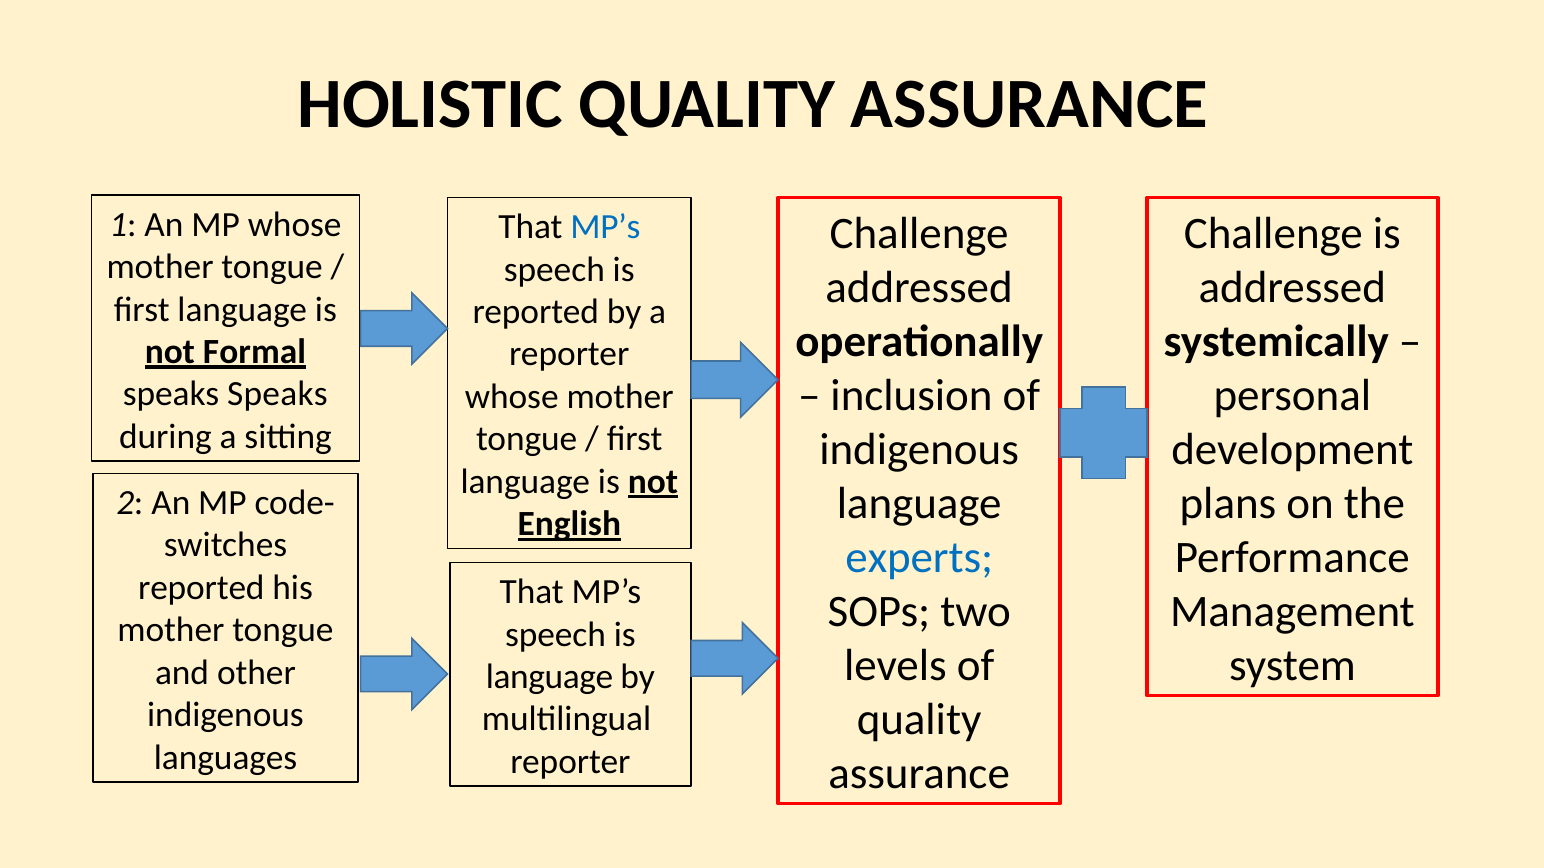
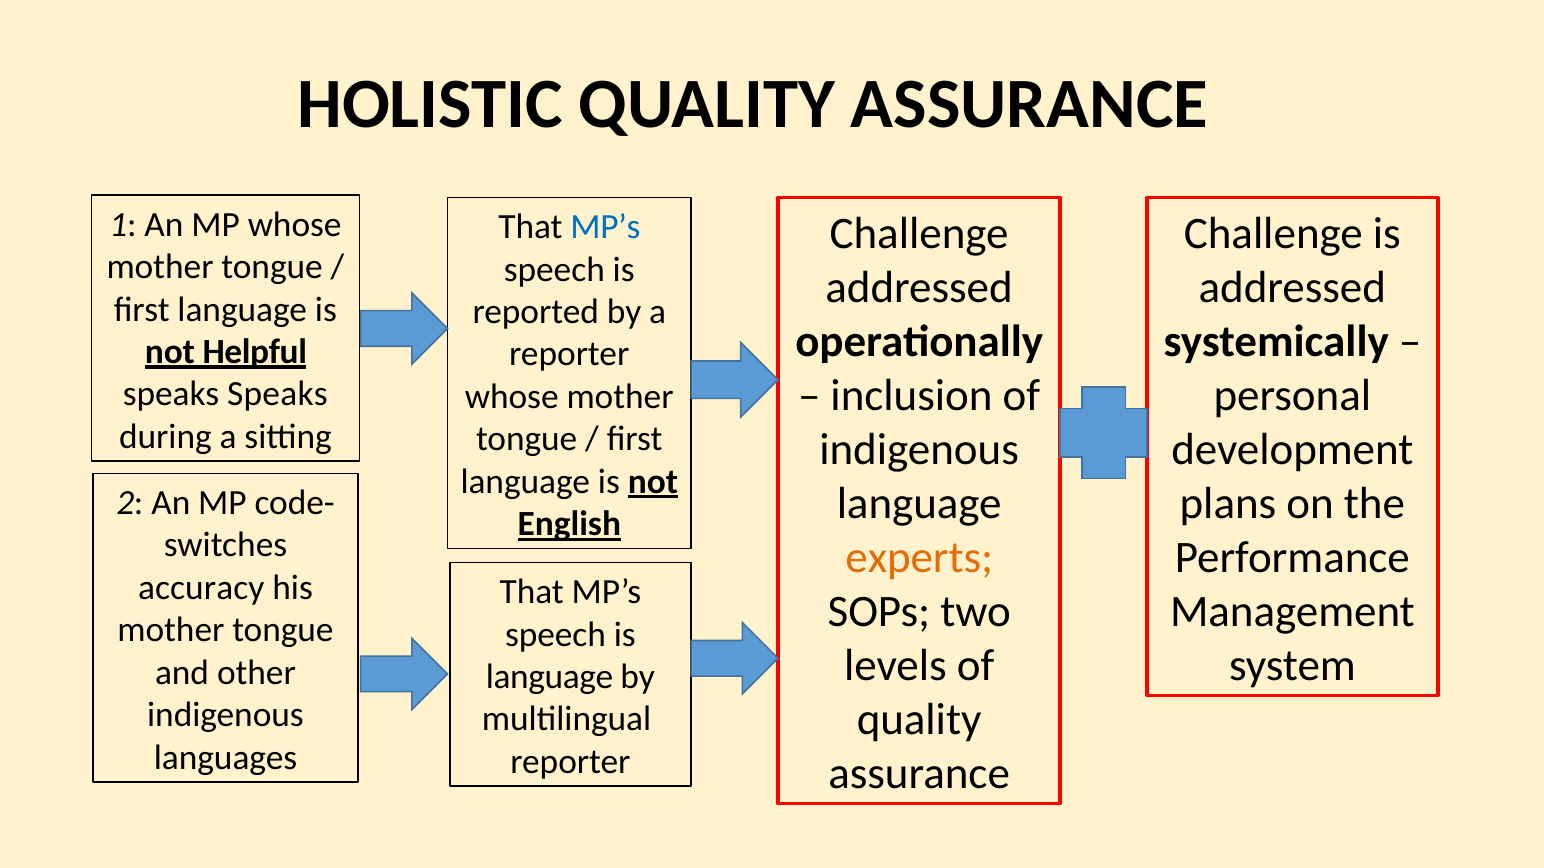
Formal: Formal -> Helpful
experts colour: blue -> orange
reported at (201, 588): reported -> accuracy
